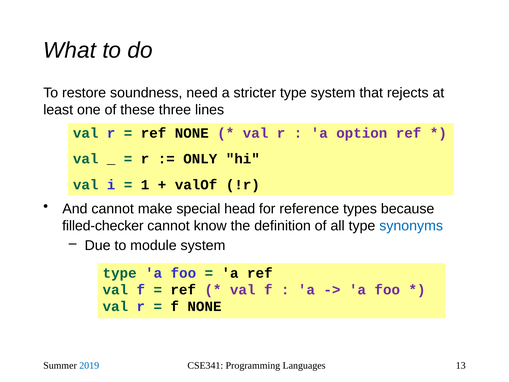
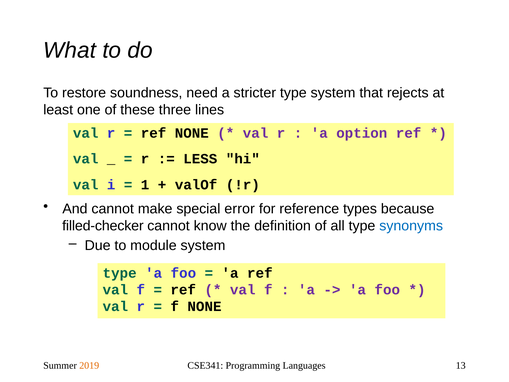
ONLY: ONLY -> LESS
head: head -> error
2019 colour: blue -> orange
